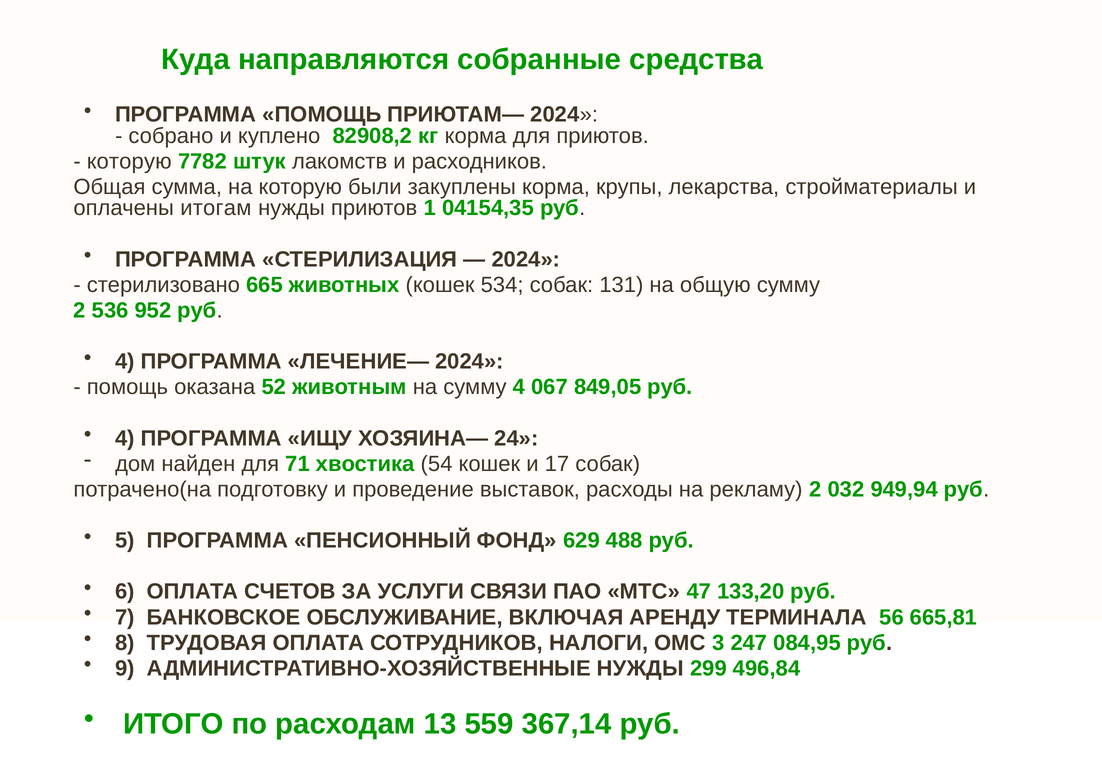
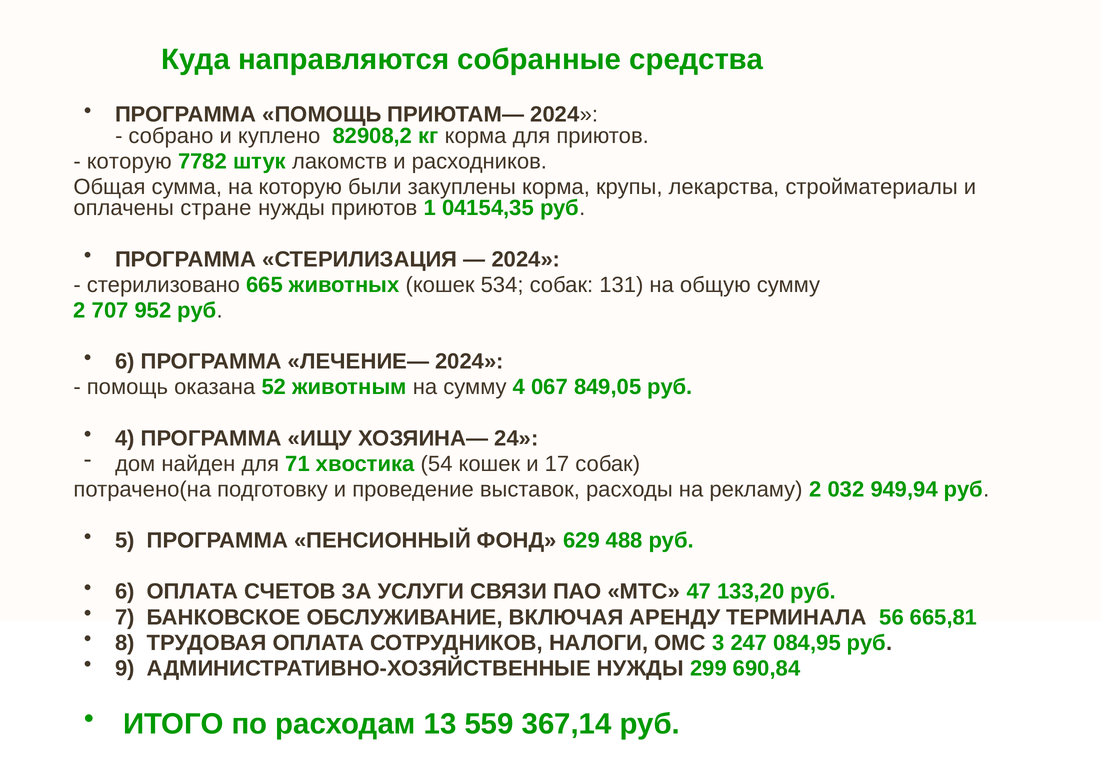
итогам: итогам -> стране
536: 536 -> 707
4 at (125, 362): 4 -> 6
496,84: 496,84 -> 690,84
